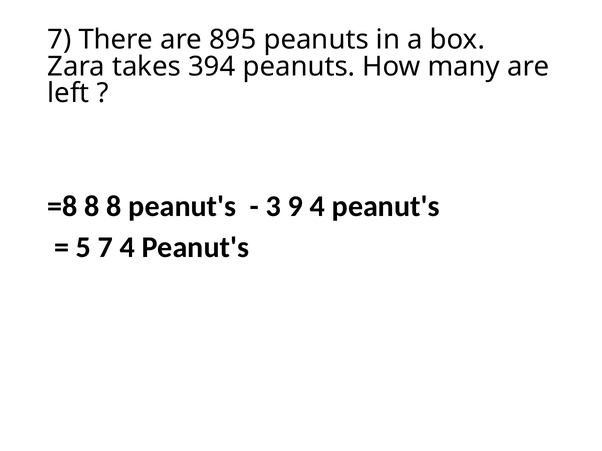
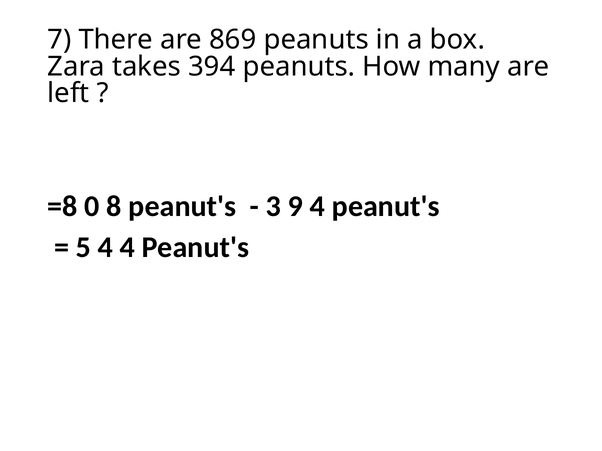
895: 895 -> 869
=8 8: 8 -> 0
5 7: 7 -> 4
